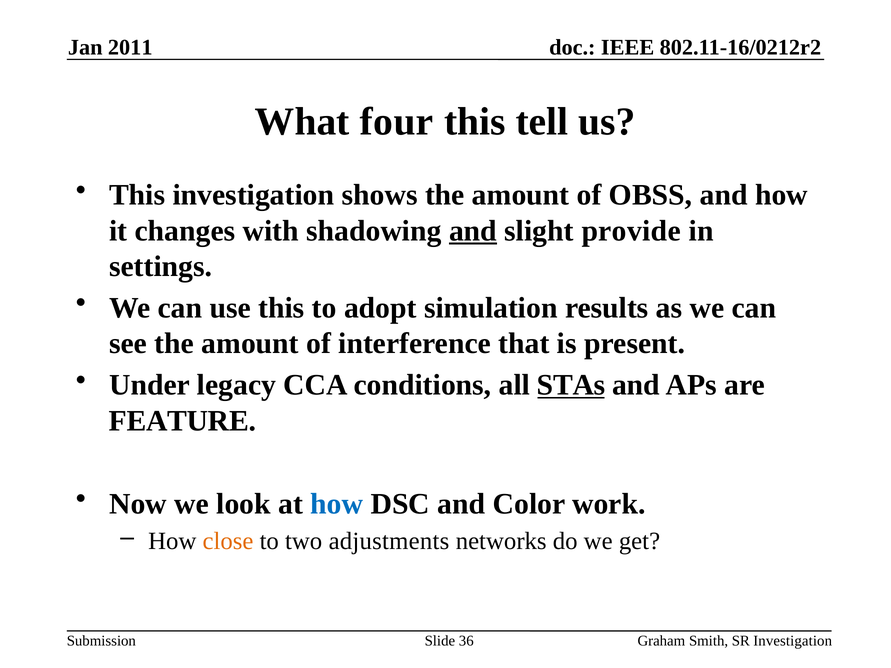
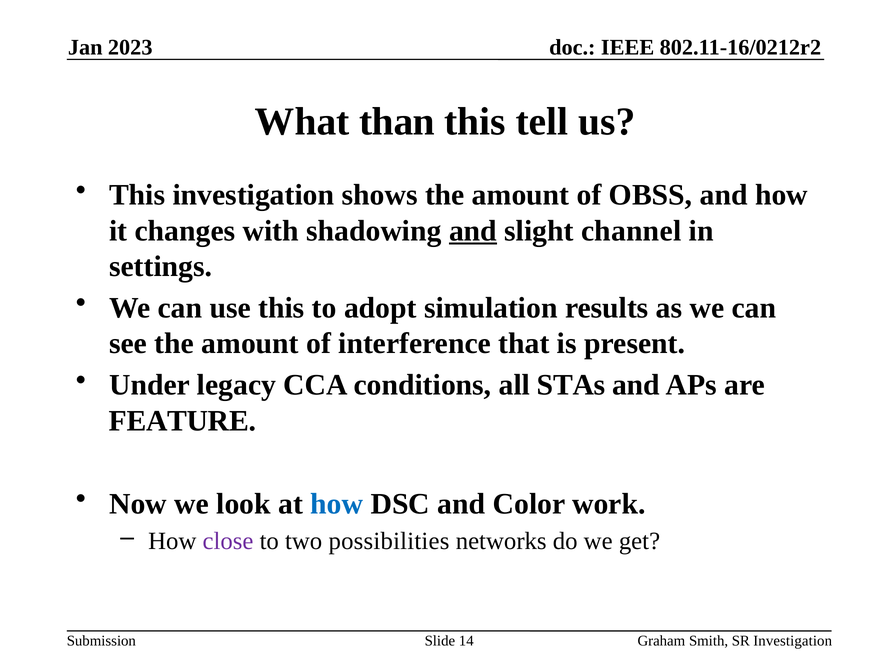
2011: 2011 -> 2023
four: four -> than
provide: provide -> channel
STAs underline: present -> none
close colour: orange -> purple
adjustments: adjustments -> possibilities
36: 36 -> 14
